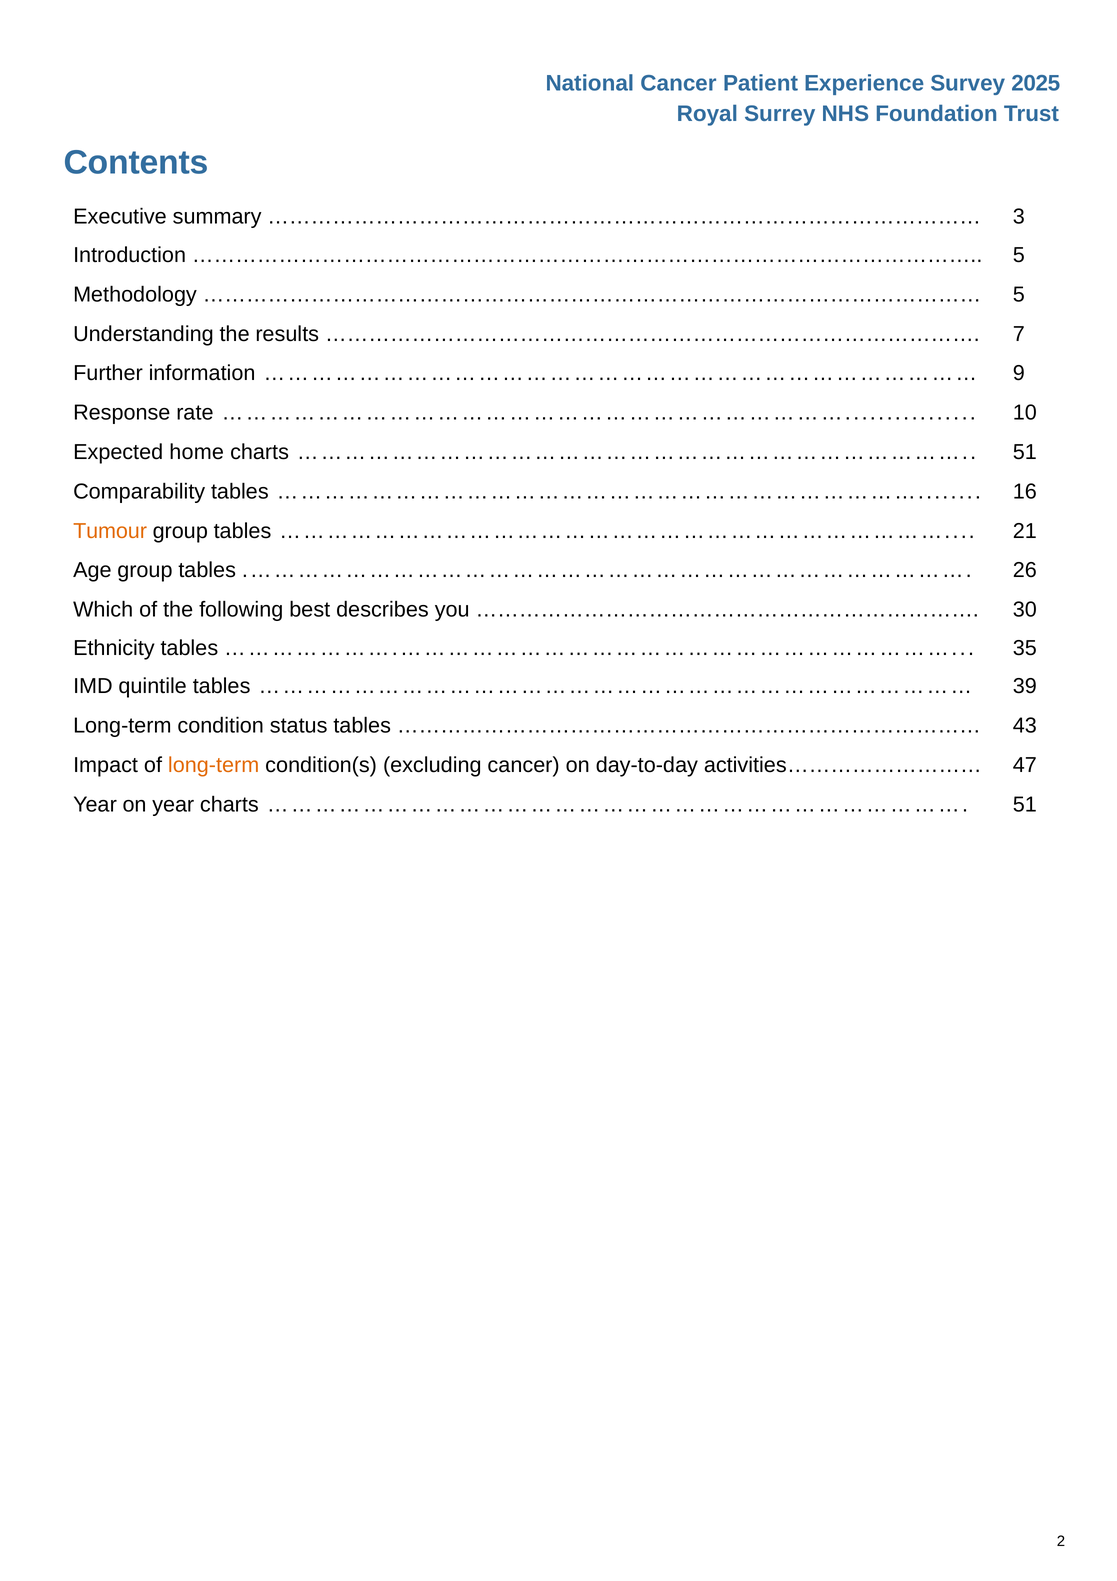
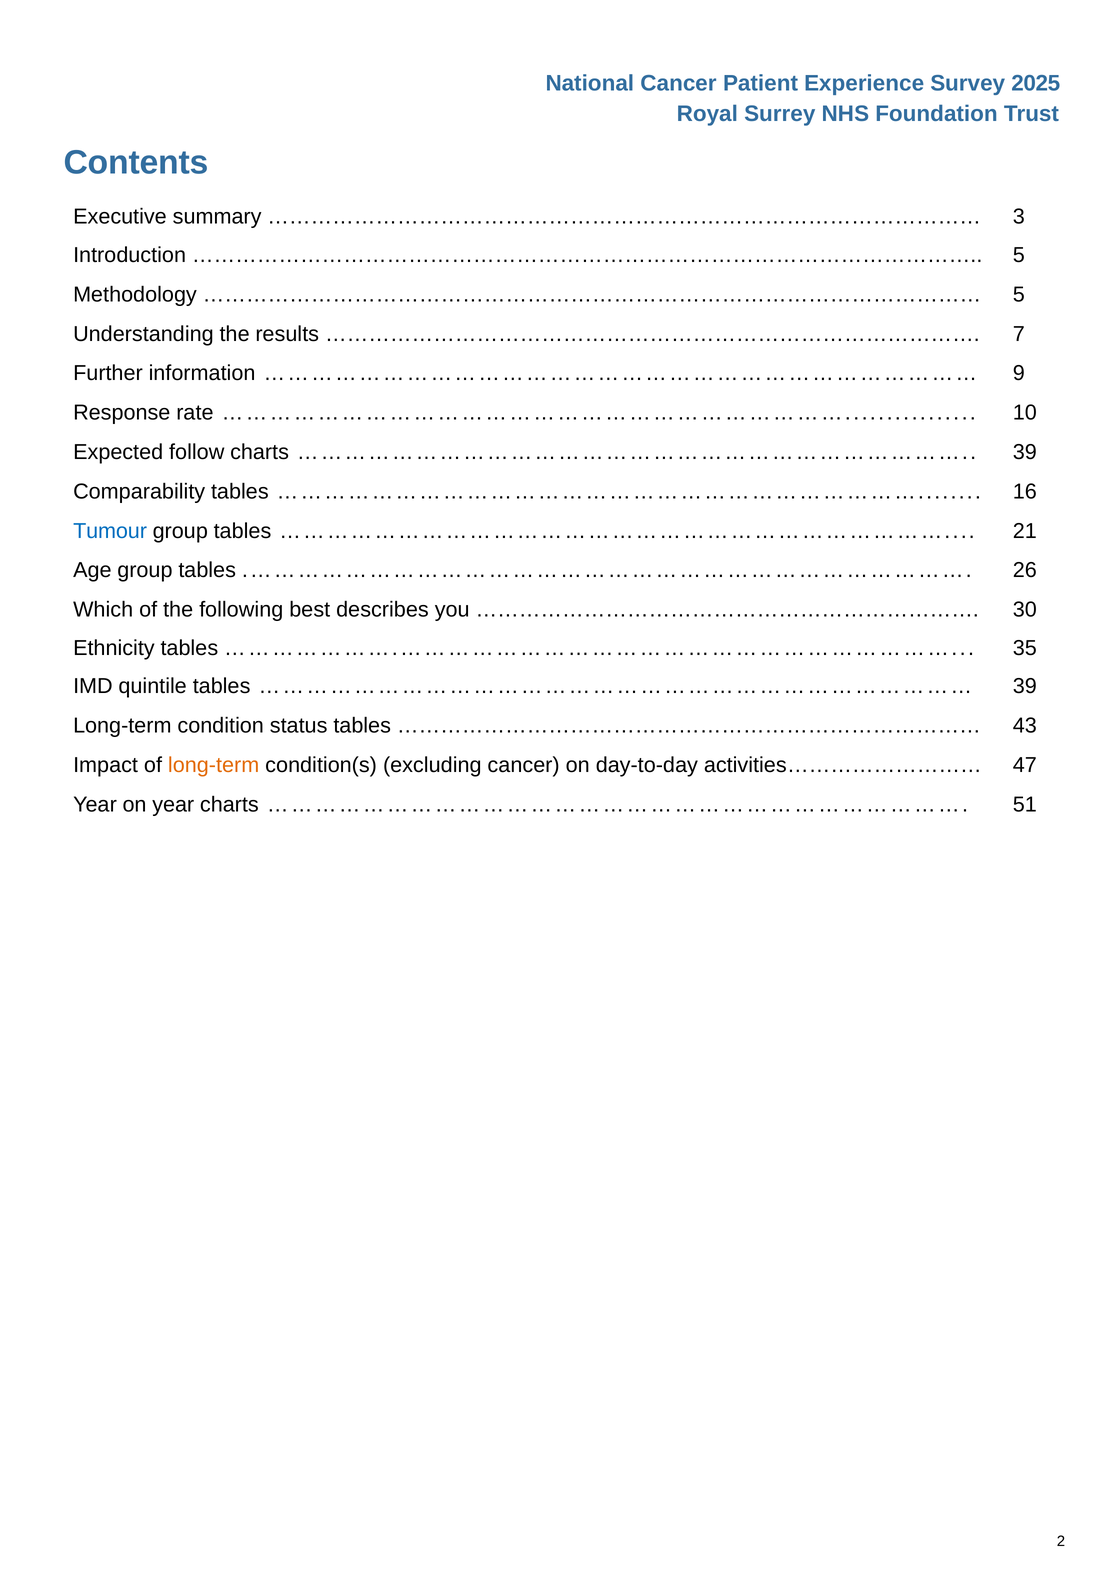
home: home -> follow
51 at (1025, 452): 51 -> 39
Tumour colour: orange -> blue
